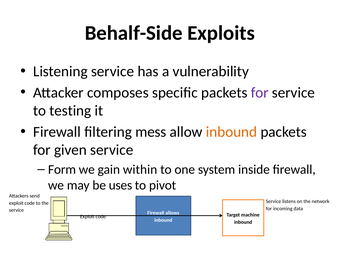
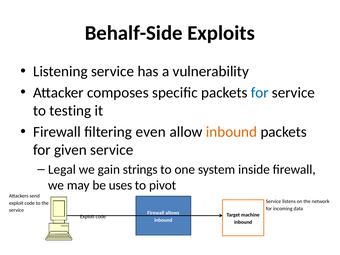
for at (260, 93) colour: purple -> blue
mess: mess -> even
Form: Form -> Legal
within: within -> strings
